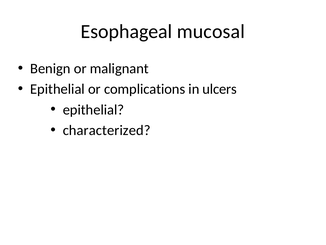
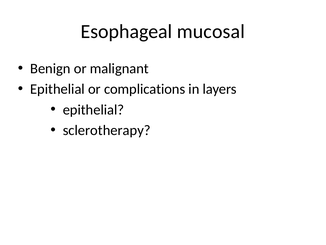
ulcers: ulcers -> layers
characterized: characterized -> sclerotherapy
